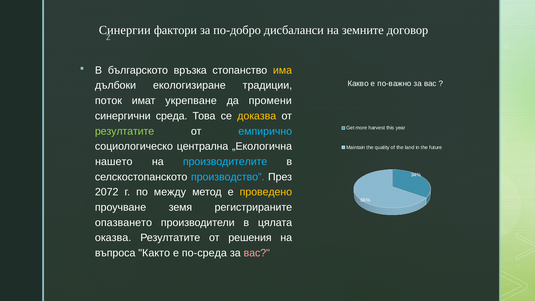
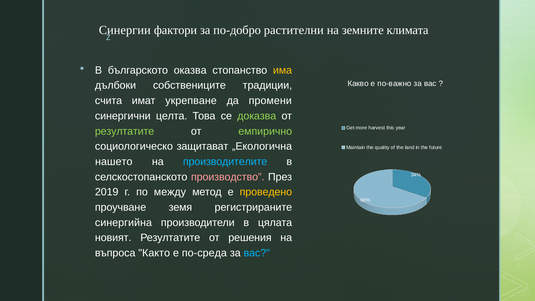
дисбаланси: дисбаланси -> растителни
договор: договор -> климата
връзка: връзка -> оказва
екологизиране: екологизиране -> собствениците
поток: поток -> счита
среда: среда -> целта
доказва colour: yellow -> light green
емпирично colour: light blue -> light green
централна: централна -> защитават
производство colour: light blue -> pink
2072: 2072 -> 2019
опазването: опазването -> синергийна
оказва: оказва -> новият
вас at (257, 253) colour: pink -> light blue
